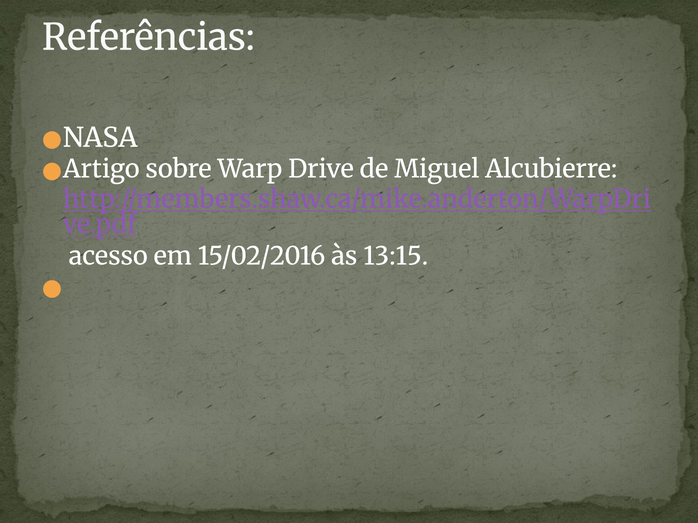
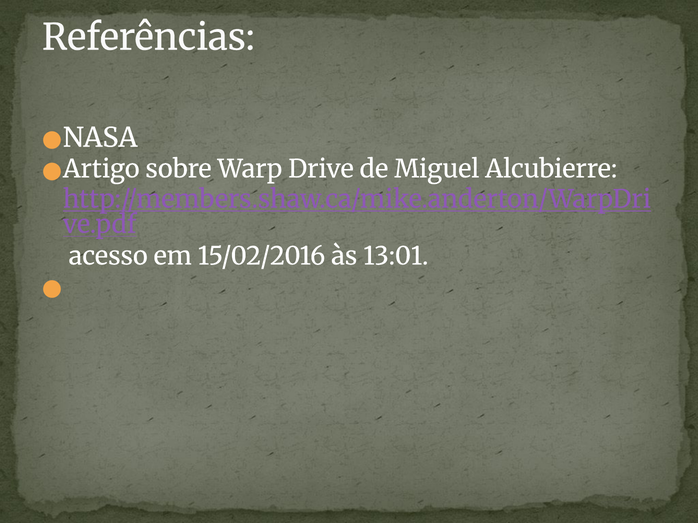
13:15: 13:15 -> 13:01
